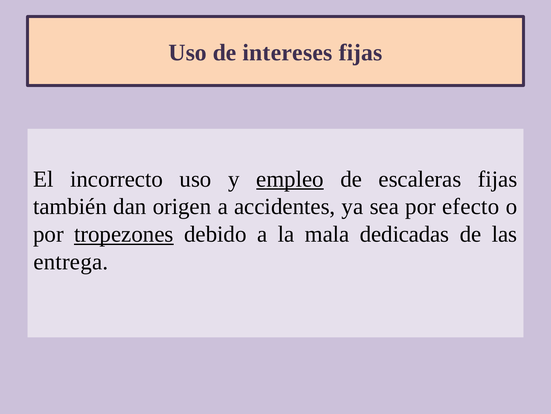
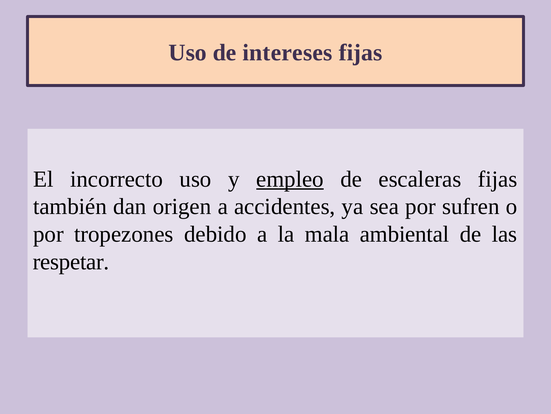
efecto: efecto -> sufren
tropezones underline: present -> none
dedicadas: dedicadas -> ambiental
entrega: entrega -> respetar
